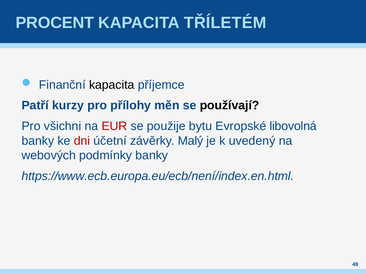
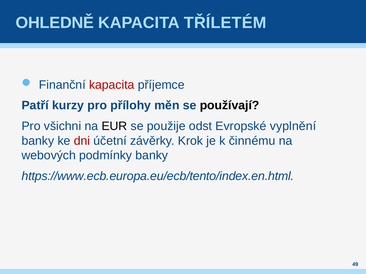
PROCENT: PROCENT -> OHLEDNĚ
kapacita at (112, 85) colour: black -> red
EUR colour: red -> black
bytu: bytu -> odst
libovolná: libovolná -> vyplnění
Malý: Malý -> Krok
uvedený: uvedený -> činnému
https://www.ecb.europa.eu/ecb/není/index.en.html: https://www.ecb.europa.eu/ecb/není/index.en.html -> https://www.ecb.europa.eu/ecb/tento/index.en.html
